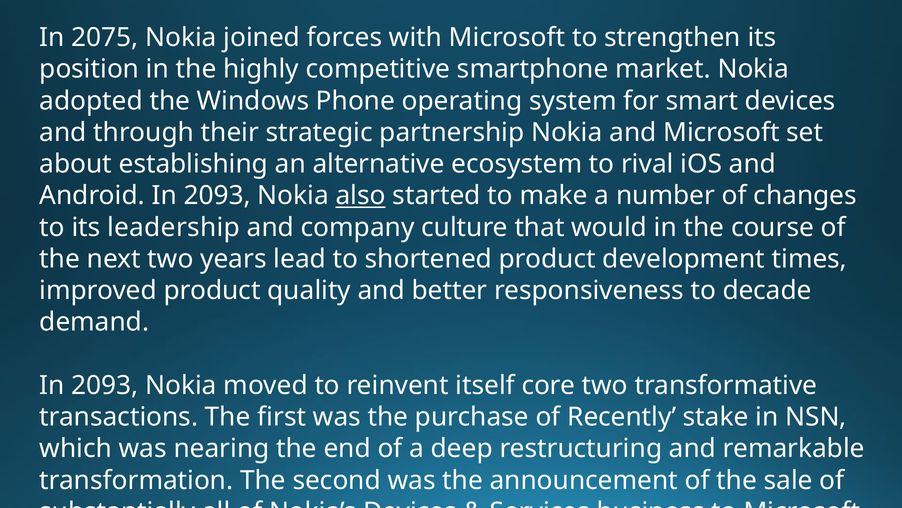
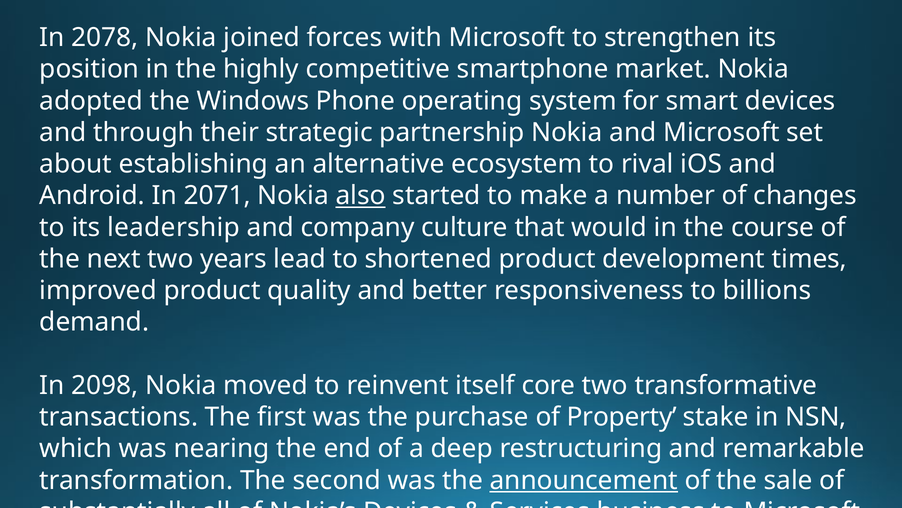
2075: 2075 -> 2078
Android In 2093: 2093 -> 2071
decade: decade -> billions
2093 at (105, 385): 2093 -> 2098
Recently: Recently -> Property
announcement underline: none -> present
